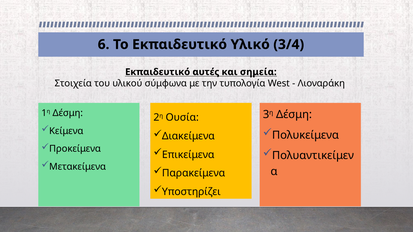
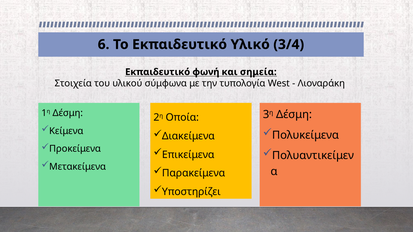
αυτές: αυτές -> φωνή
Ουσία: Ουσία -> Οποία
